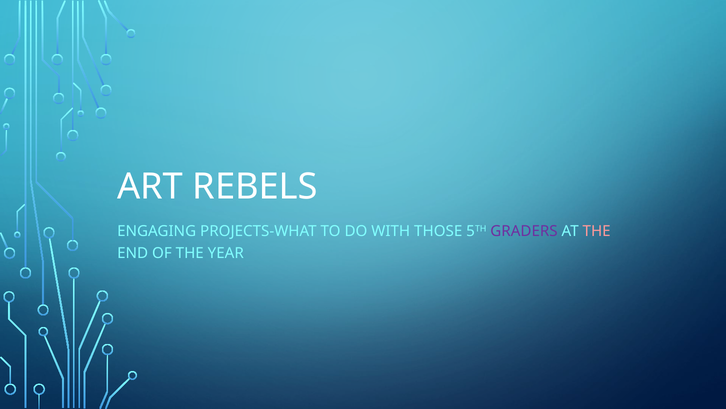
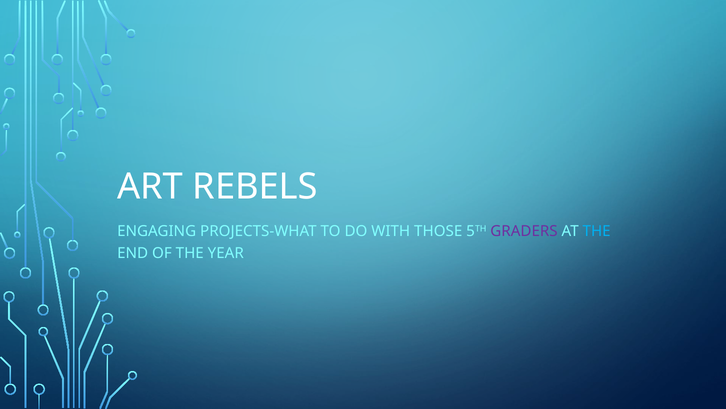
THE at (597, 231) colour: pink -> light blue
